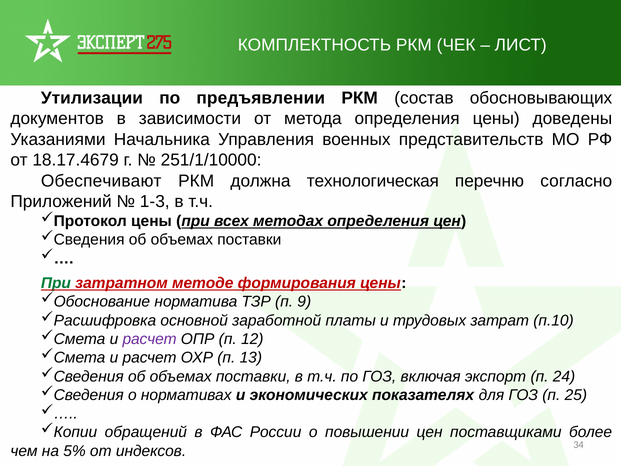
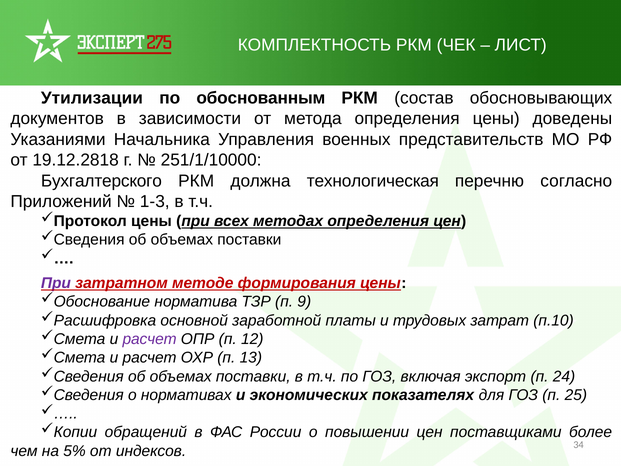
предъявлении: предъявлении -> обоснованным
18.17.4679: 18.17.4679 -> 19.12.2818
Обеспечивают: Обеспечивают -> Бухгалтерского
При at (56, 283) colour: green -> purple
